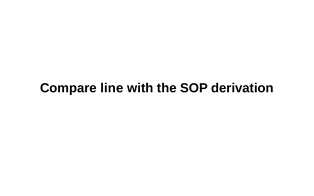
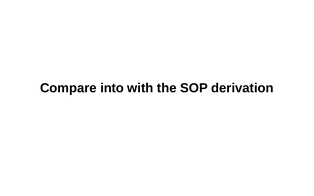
line: line -> into
